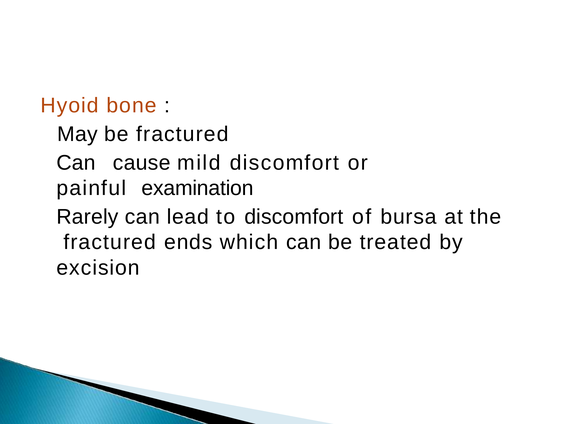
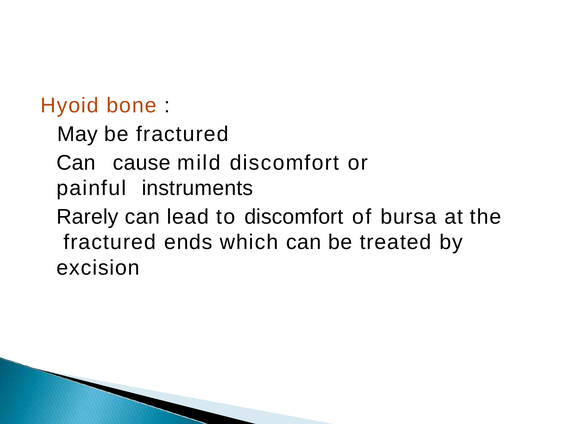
examination: examination -> instruments
